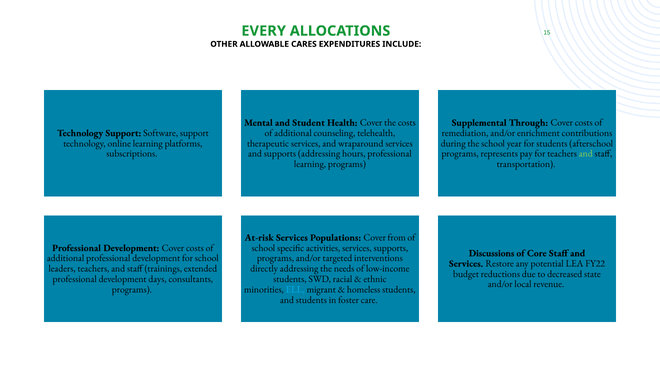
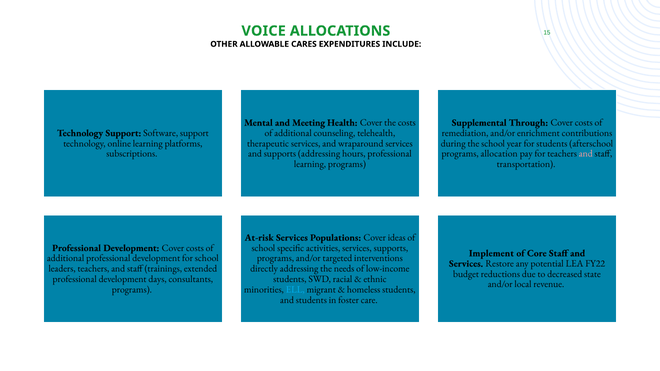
EVERY: EVERY -> VOICE
Student: Student -> Meeting
represents: represents -> allocation
and at (586, 154) colour: light green -> pink
from: from -> ideas
Discussions: Discussions -> Implement
